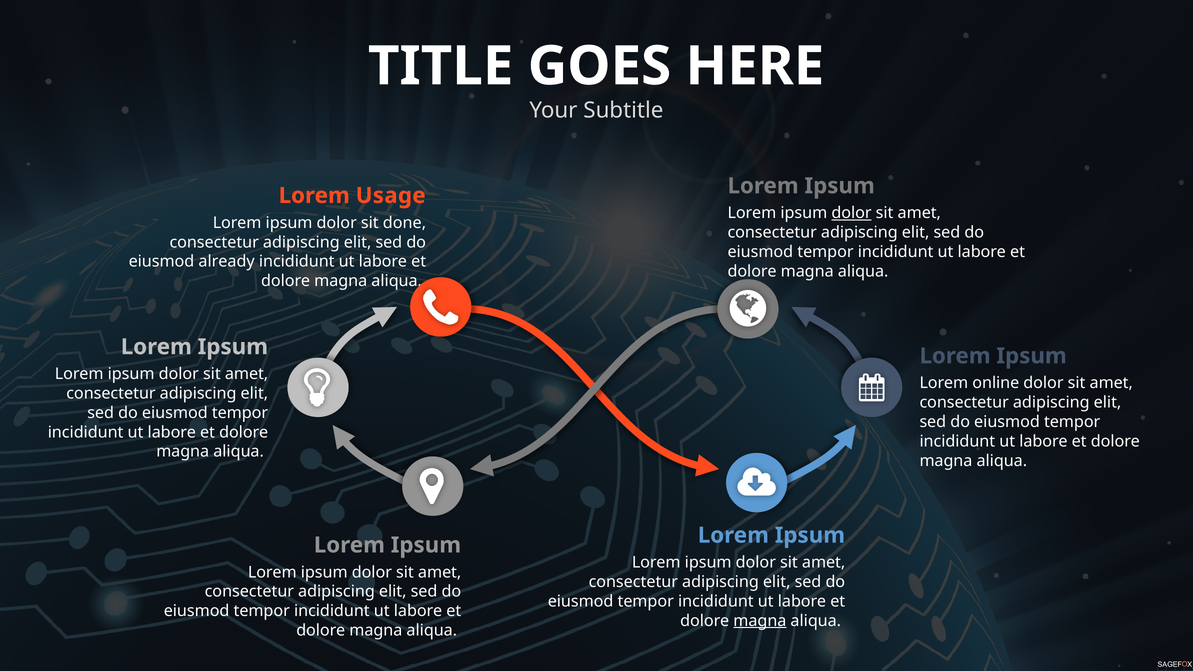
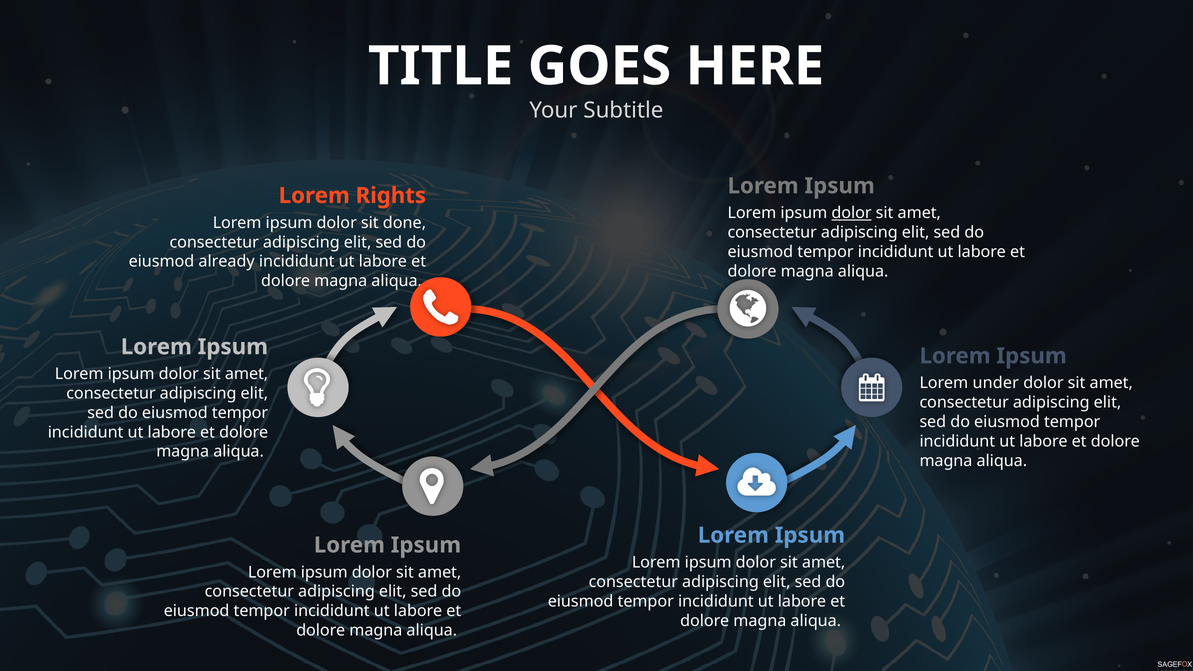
Usage: Usage -> Rights
online: online -> under
magna at (760, 621) underline: present -> none
